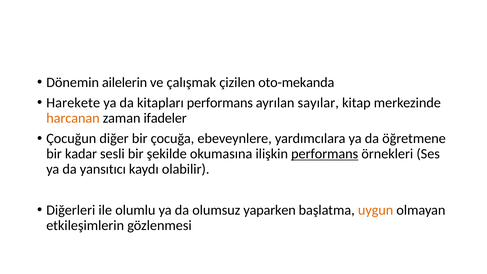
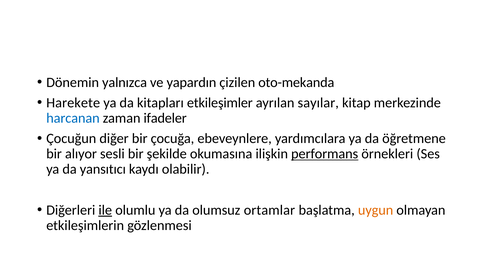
ailelerin: ailelerin -> yalnızca
çalışmak: çalışmak -> yapardın
kitapları performans: performans -> etkileşimler
harcanan colour: orange -> blue
kadar: kadar -> alıyor
ile underline: none -> present
yaparken: yaparken -> ortamlar
